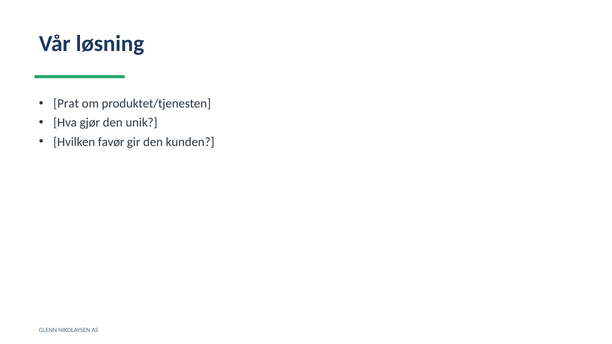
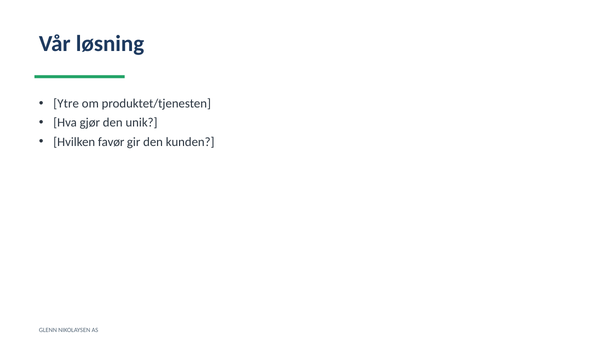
Prat: Prat -> Ytre
